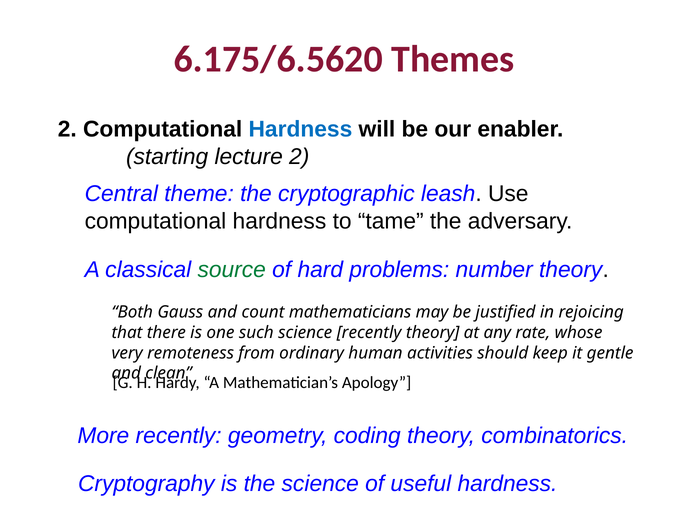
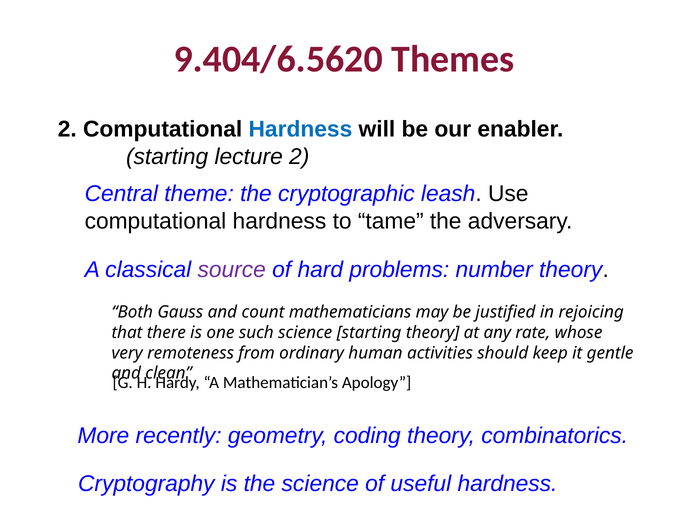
6.175/6.5620: 6.175/6.5620 -> 9.404/6.5620
source colour: green -> purple
science recently: recently -> starting
